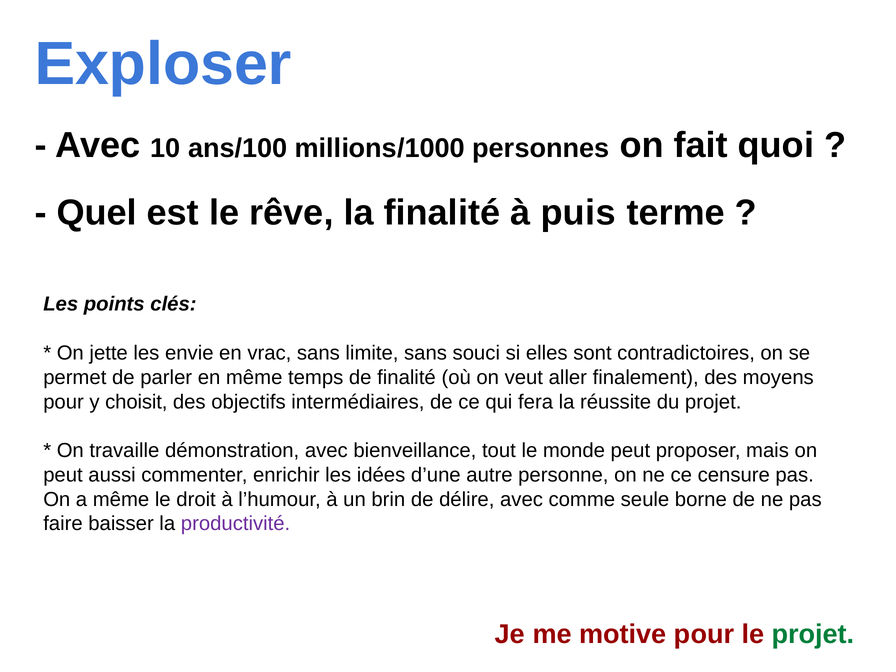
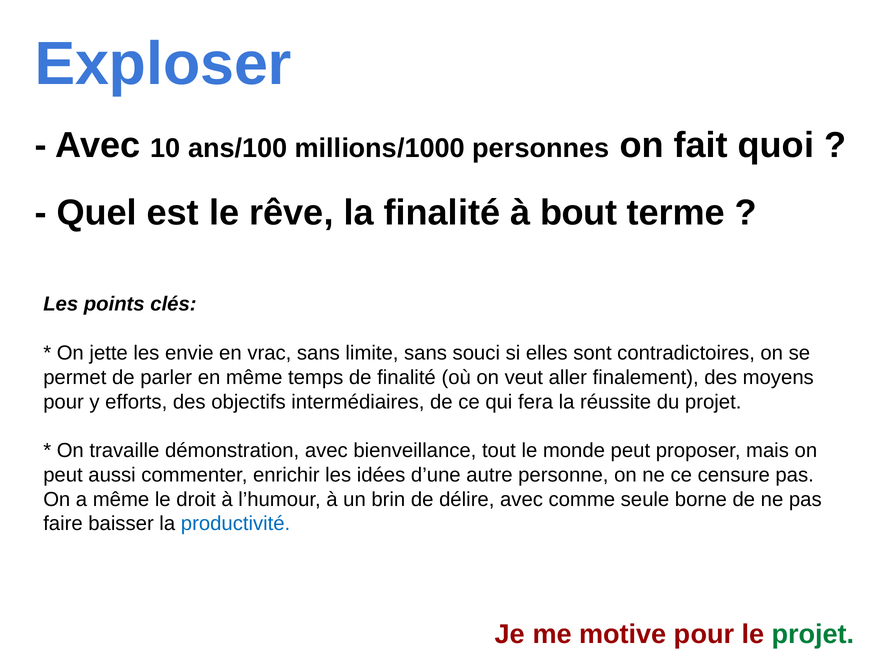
puis: puis -> bout
choisit: choisit -> efforts
productivité colour: purple -> blue
